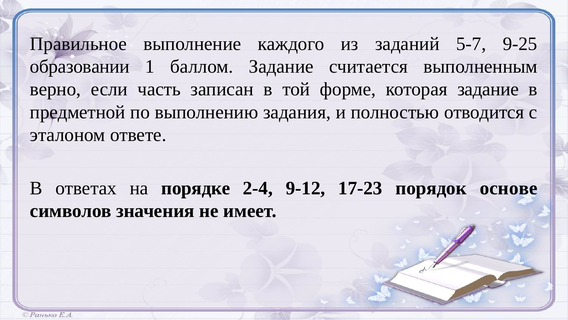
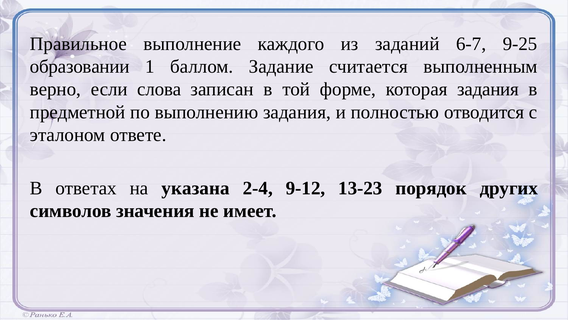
5-7: 5-7 -> 6-7
часть: часть -> слова
которая задание: задание -> задания
порядке: порядке -> указана
17-23: 17-23 -> 13-23
основе: основе -> других
